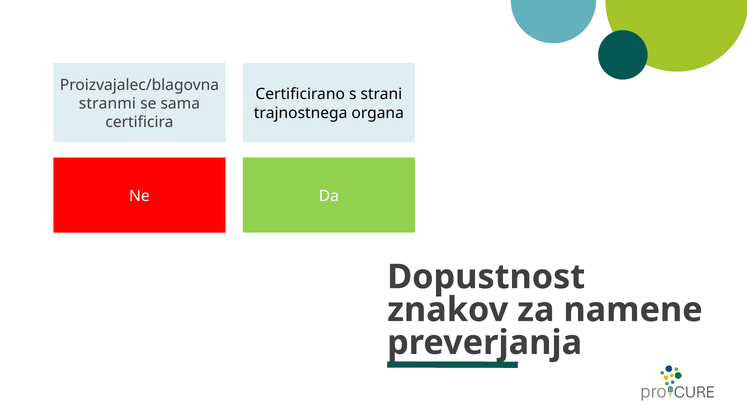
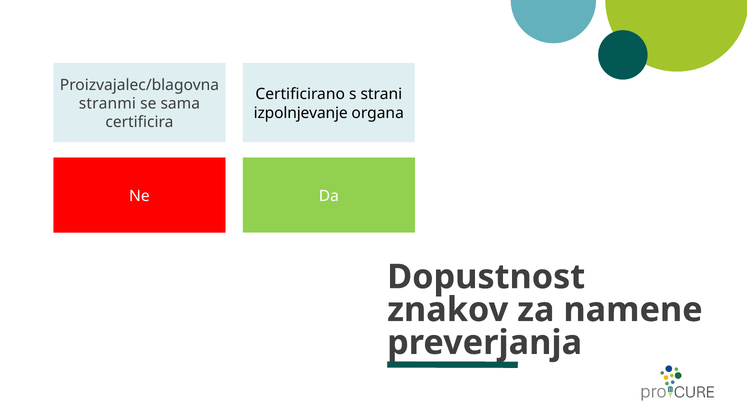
trajnostnega: trajnostnega -> izpolnjevanje
